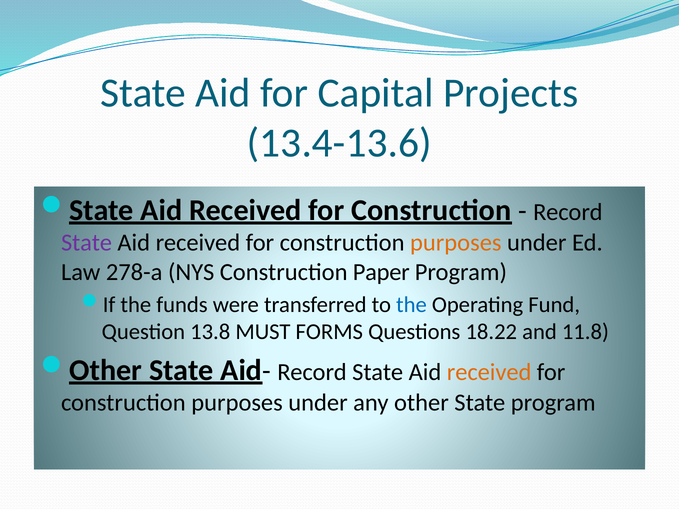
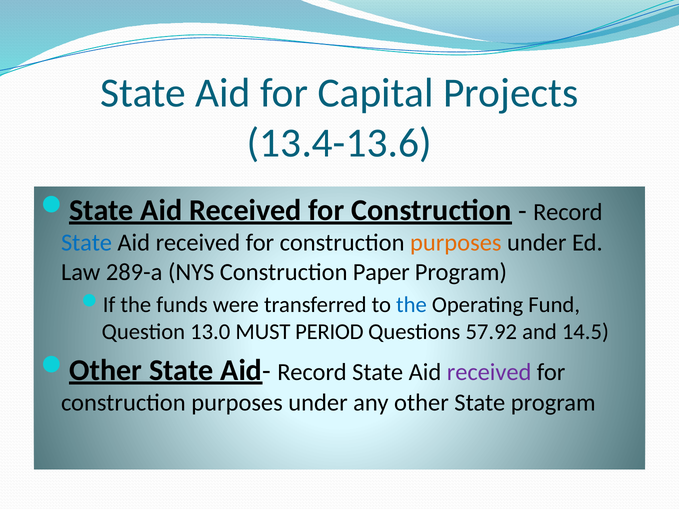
State at (87, 243) colour: purple -> blue
278-a: 278-a -> 289-a
13.8: 13.8 -> 13.0
FORMS: FORMS -> PERIOD
18.22: 18.22 -> 57.92
11.8: 11.8 -> 14.5
received at (489, 372) colour: orange -> purple
